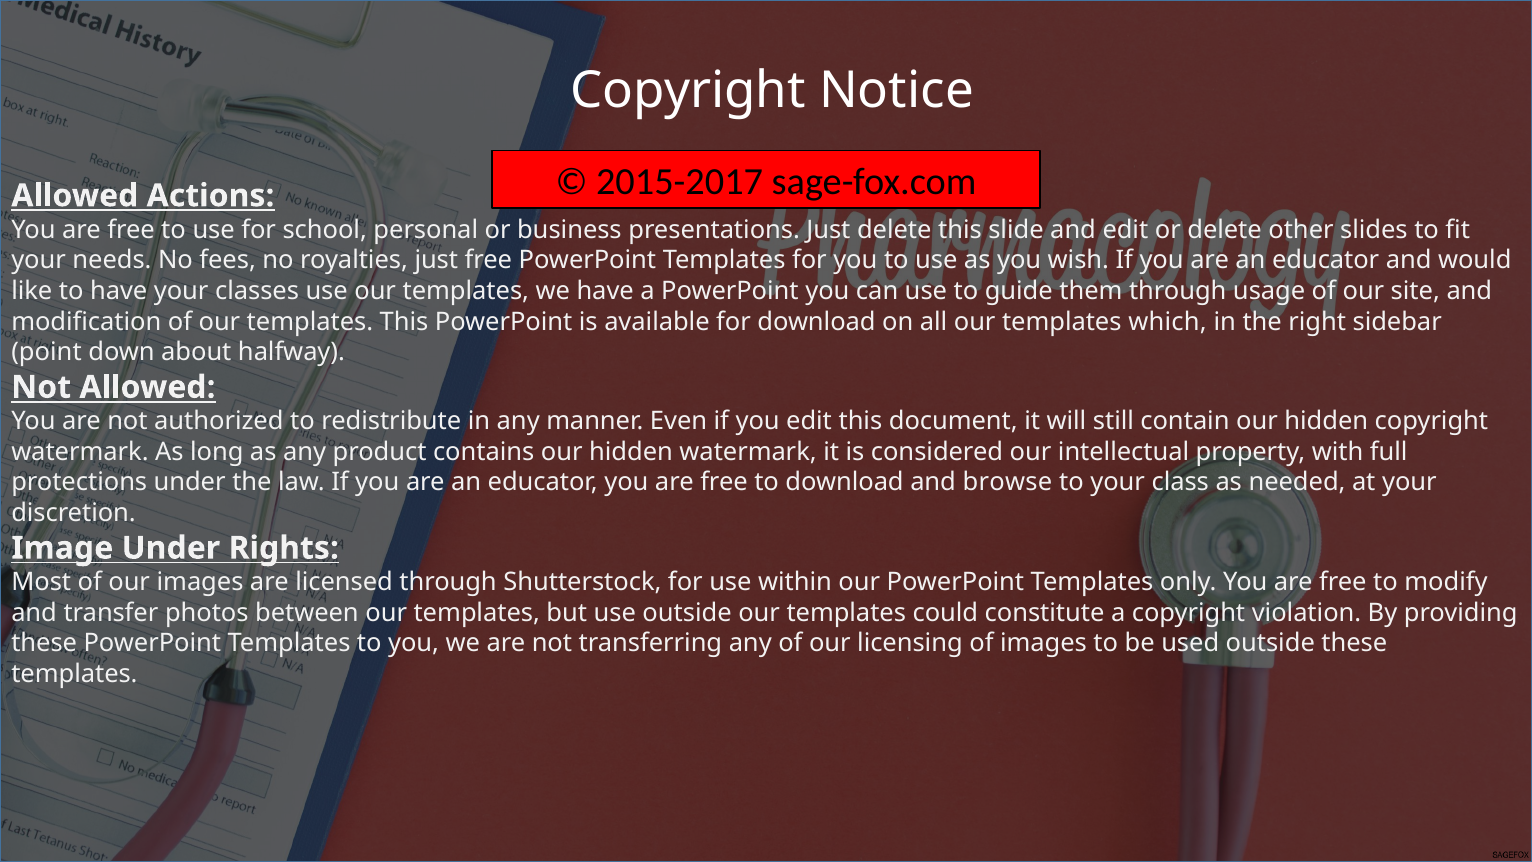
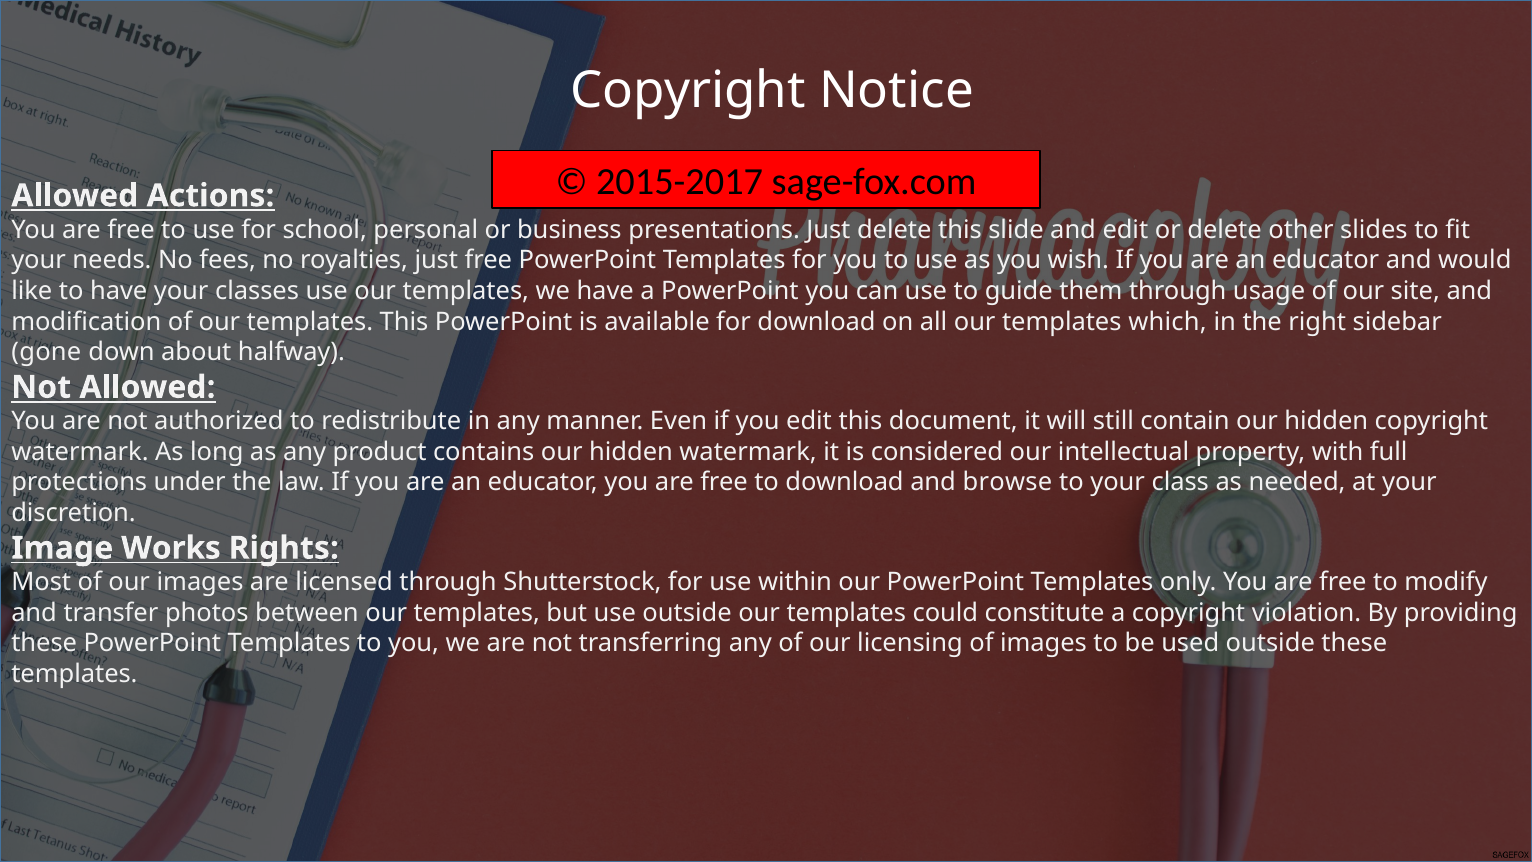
point: point -> gone
Image Under: Under -> Works
